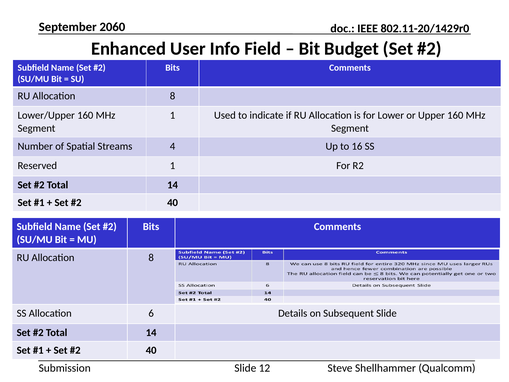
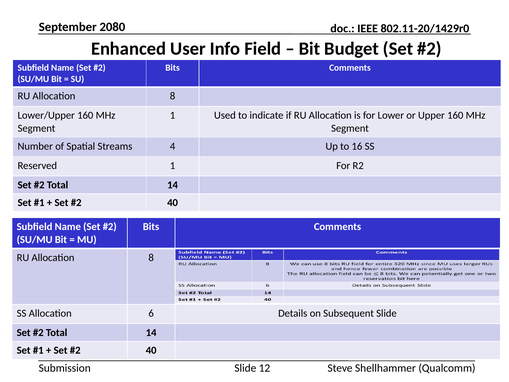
2060: 2060 -> 2080
